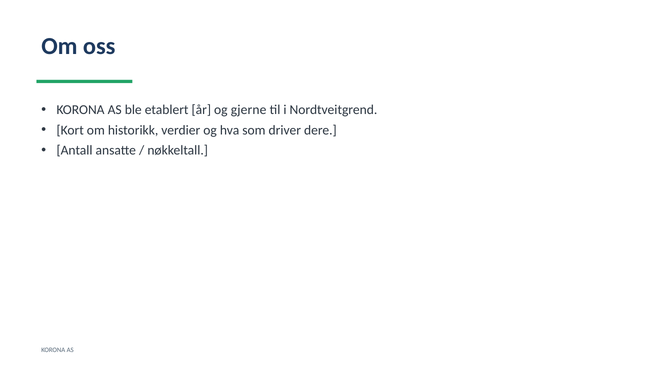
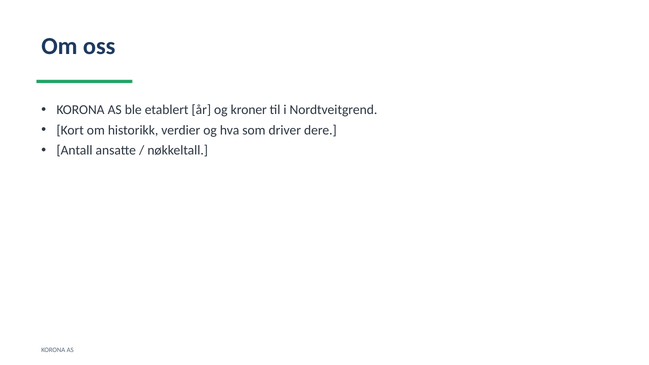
gjerne: gjerne -> kroner
